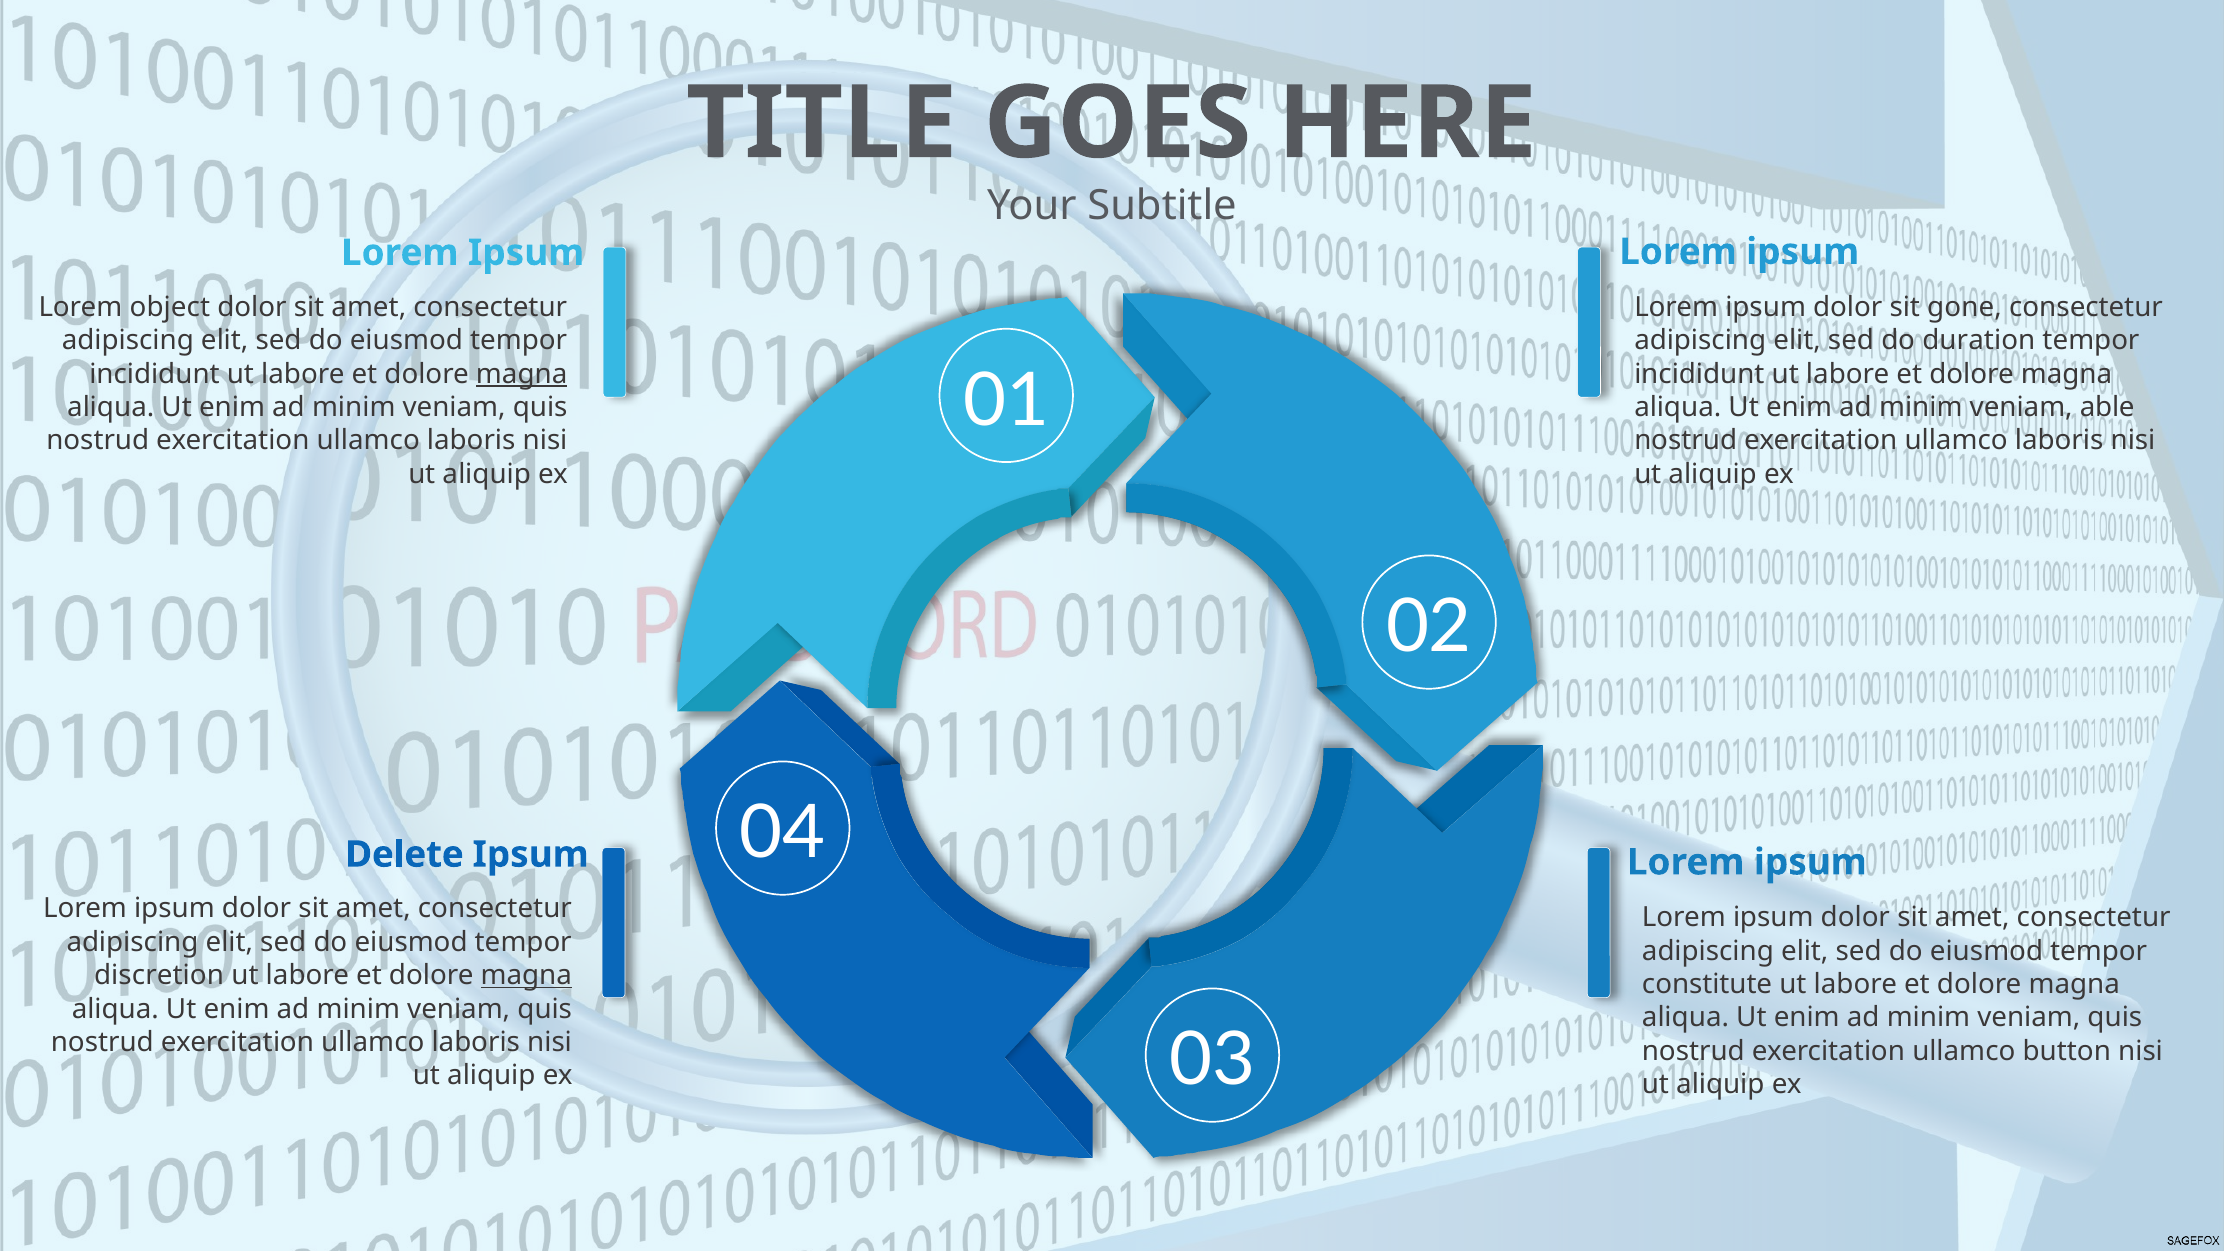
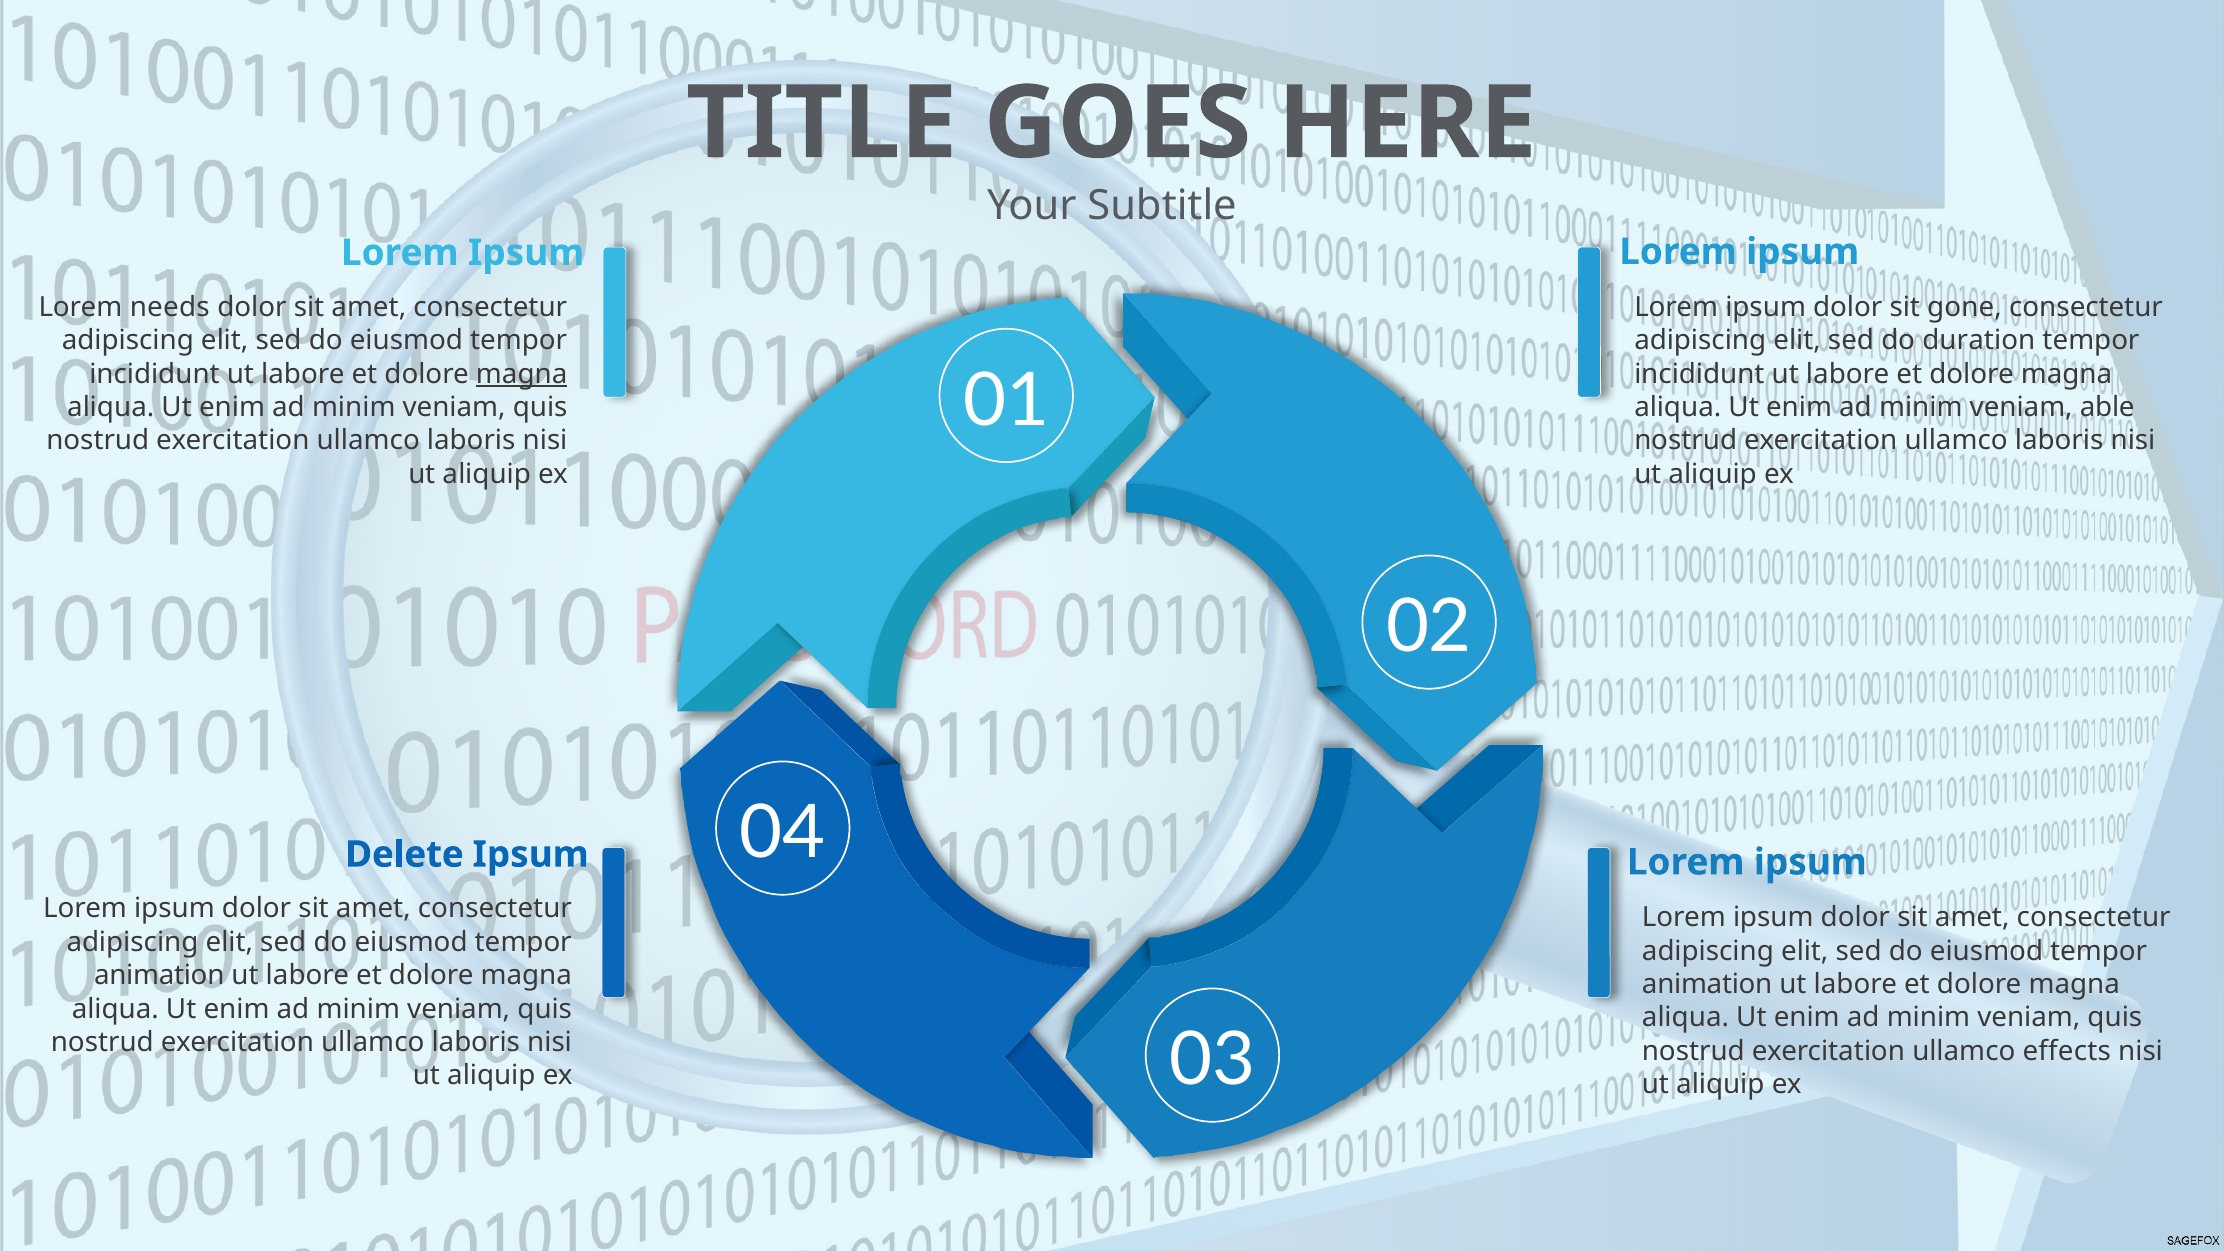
object: object -> needs
discretion at (159, 976): discretion -> animation
magna at (526, 976) underline: present -> none
constitute at (1707, 984): constitute -> animation
button: button -> effects
